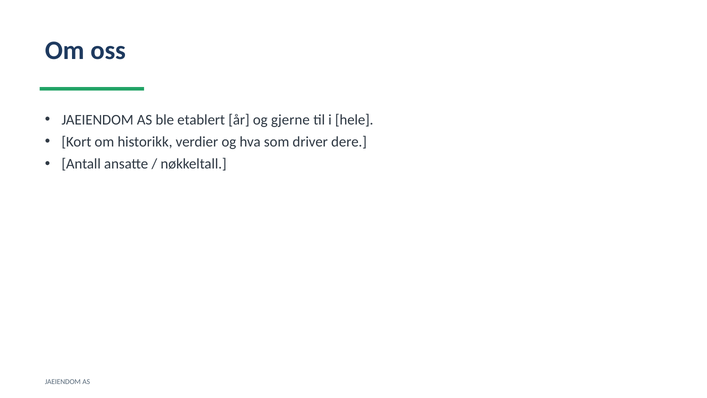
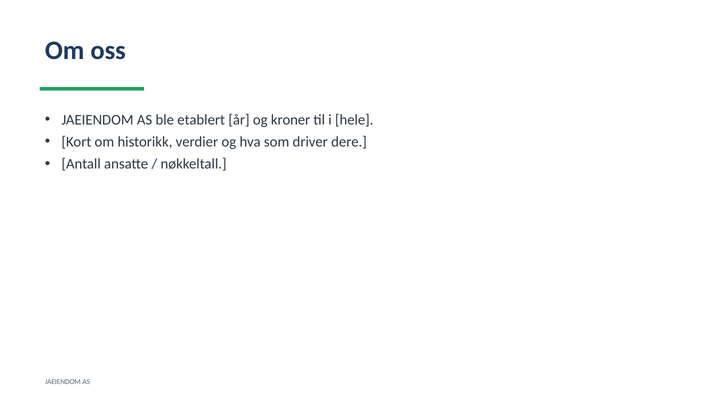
gjerne: gjerne -> kroner
